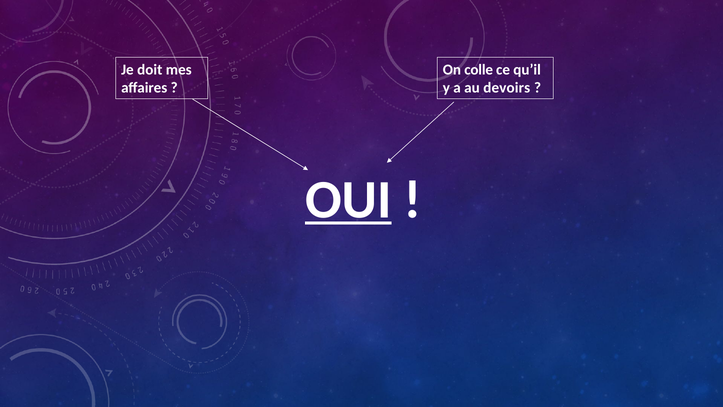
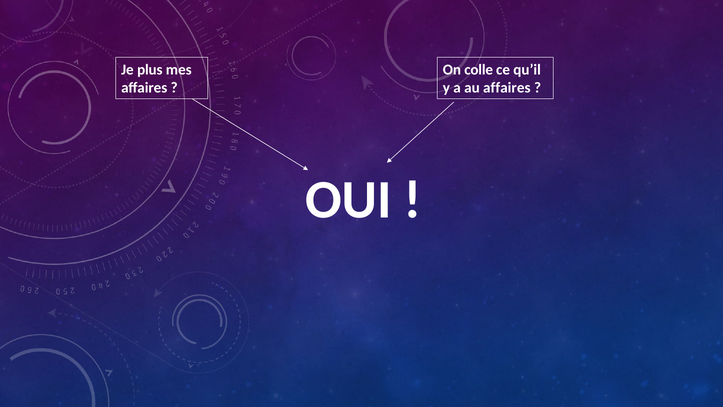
doit: doit -> plus
au devoirs: devoirs -> affaires
OUI underline: present -> none
